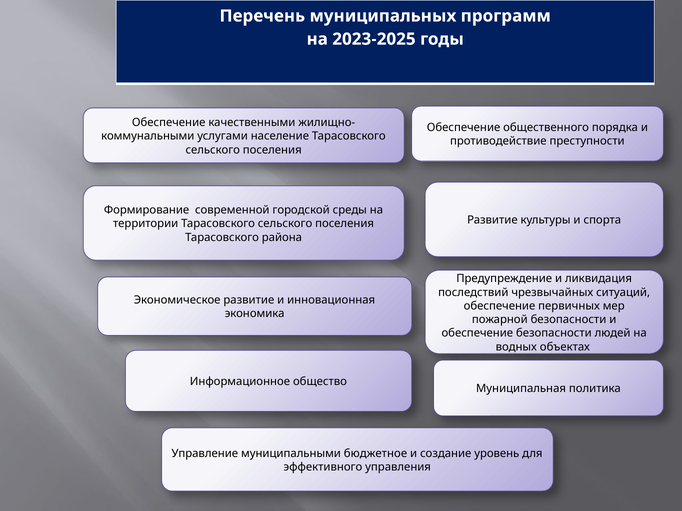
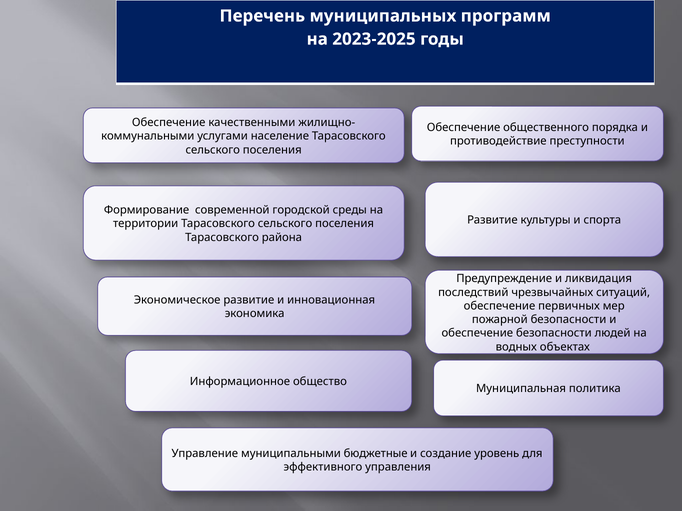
бюджетное: бюджетное -> бюджетные
